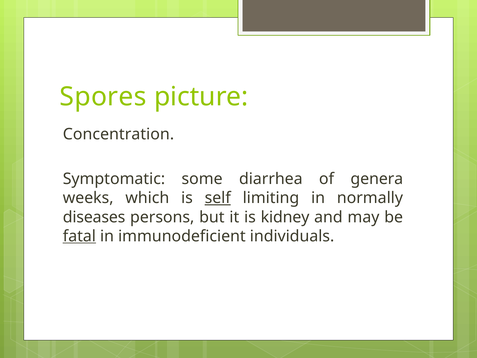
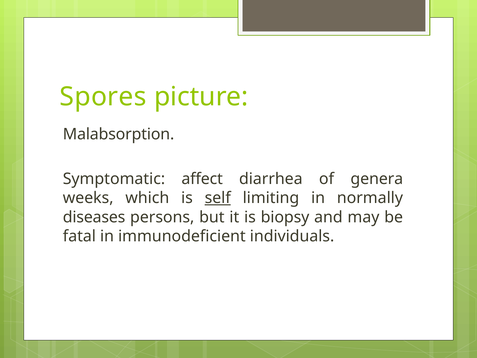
Concentration: Concentration -> Malabsorption
some: some -> affect
kidney: kidney -> biopsy
fatal underline: present -> none
